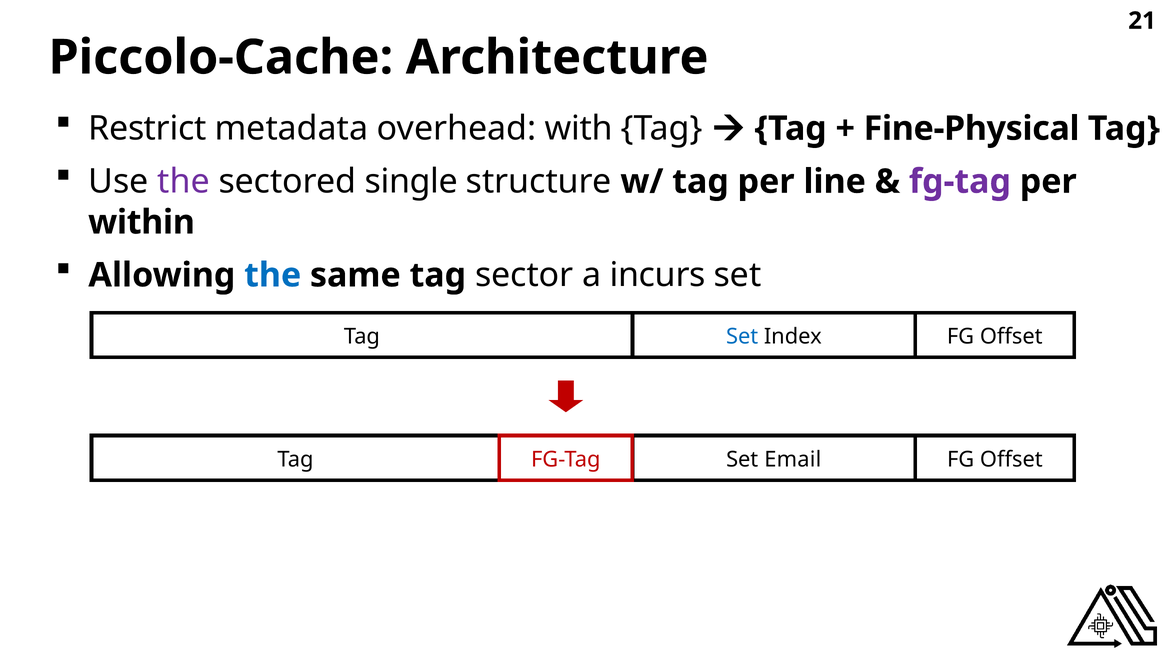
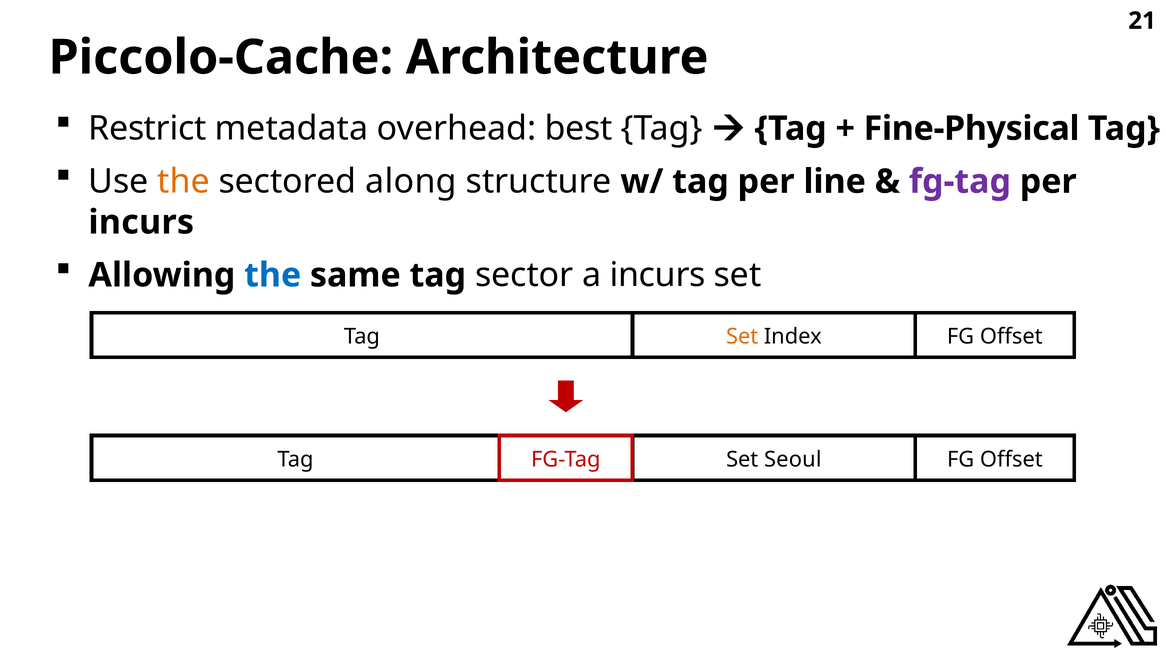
with: with -> best
the at (184, 182) colour: purple -> orange
single: single -> along
within at (142, 222): within -> incurs
Set at (742, 336) colour: blue -> orange
Email: Email -> Seoul
